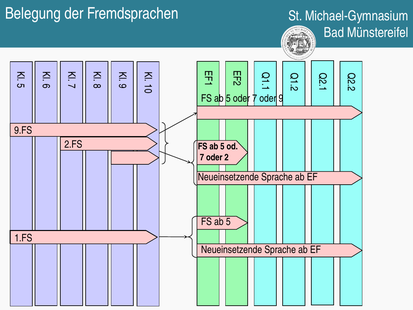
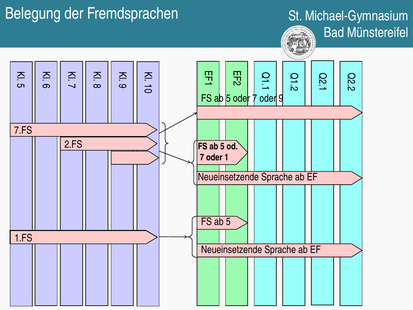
9.FS: 9.FS -> 7.FS
oder 2: 2 -> 1
